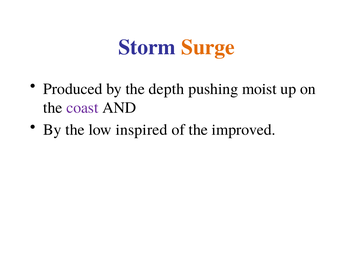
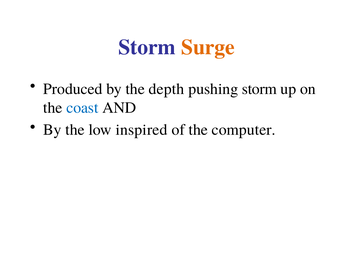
pushing moist: moist -> storm
coast colour: purple -> blue
improved: improved -> computer
